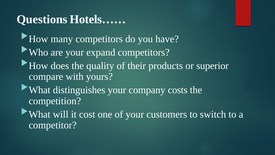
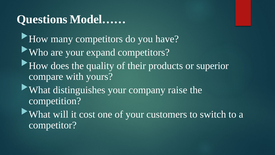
Hotels……: Hotels…… -> Model……
costs: costs -> raise
